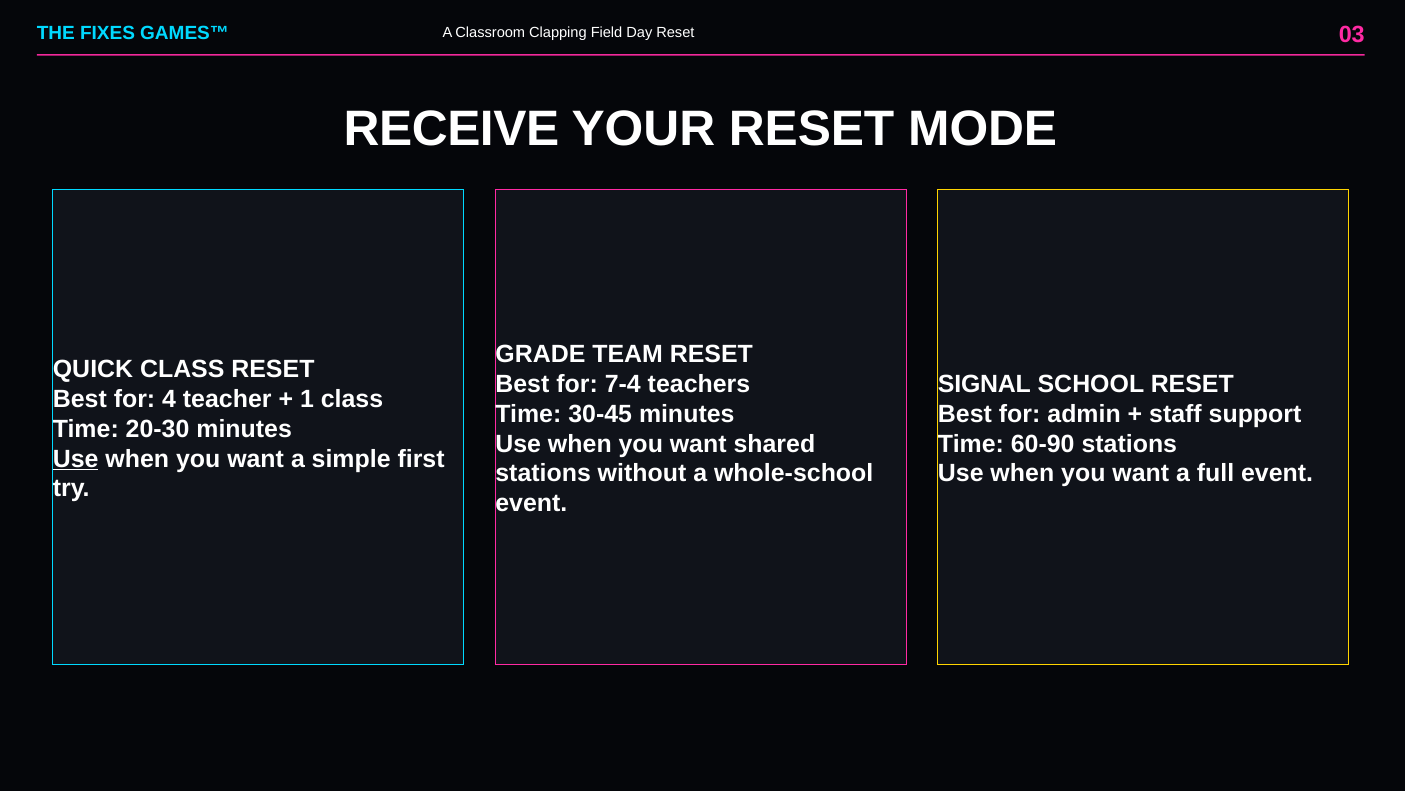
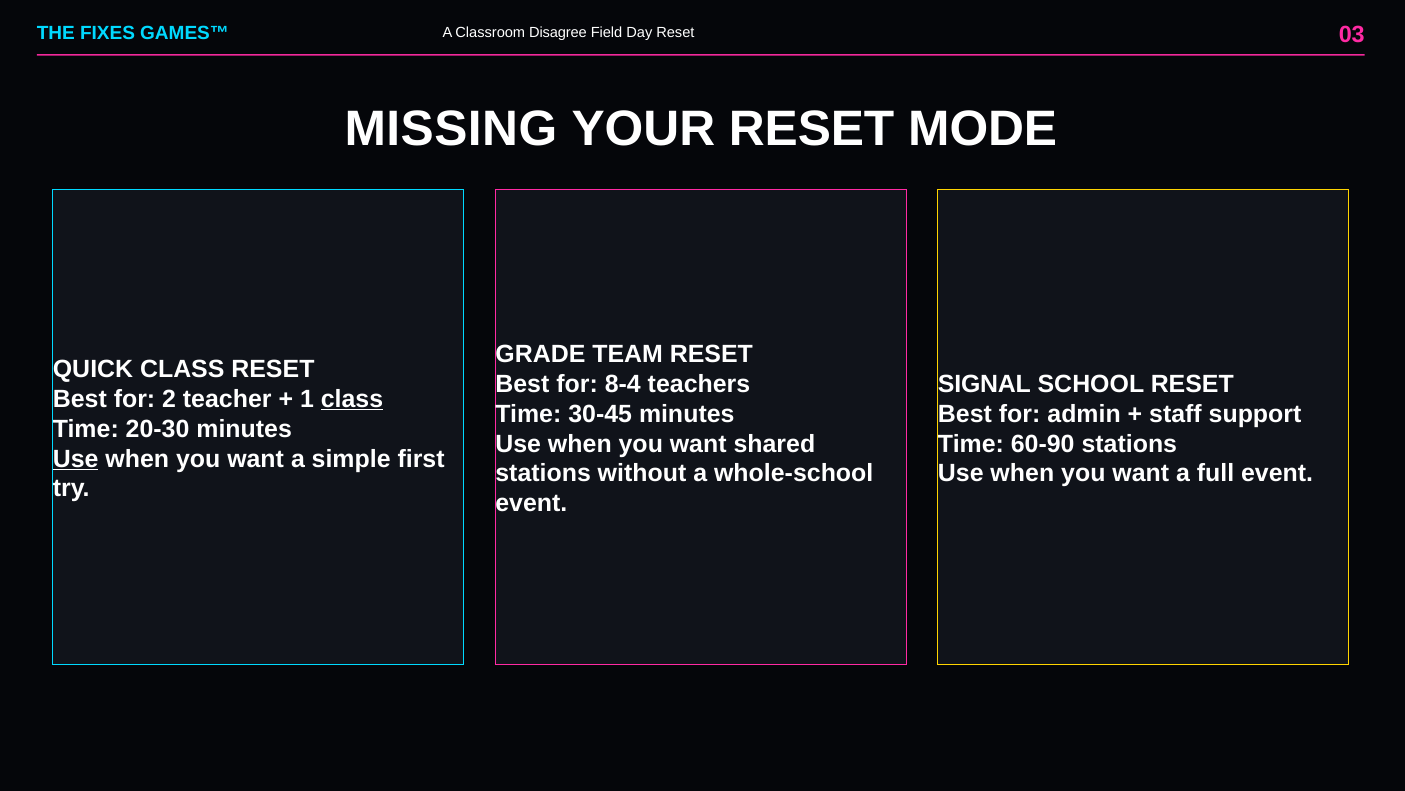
Clapping: Clapping -> Disagree
RECEIVE: RECEIVE -> MISSING
7-4: 7-4 -> 8-4
4: 4 -> 2
class at (352, 399) underline: none -> present
